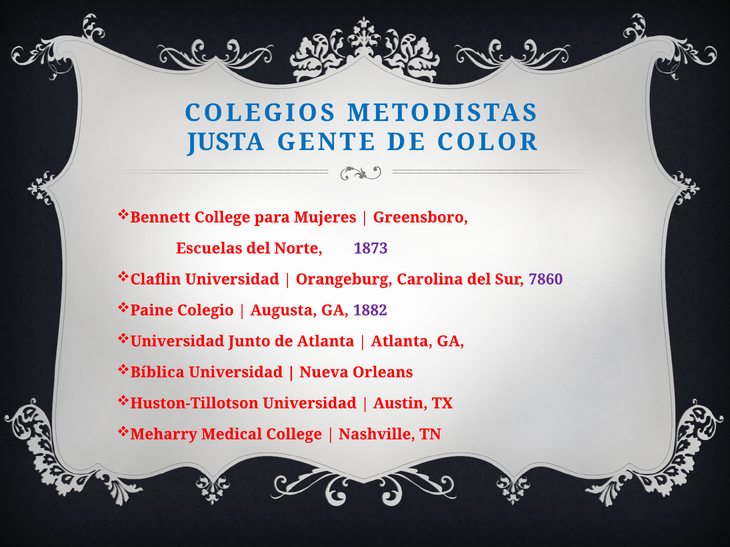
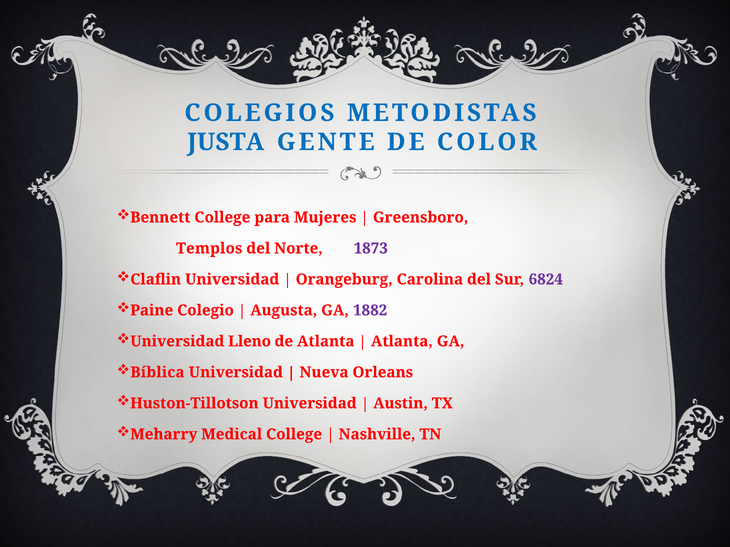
Escuelas: Escuelas -> Templos
7860: 7860 -> 6824
Junto: Junto -> Lleno
